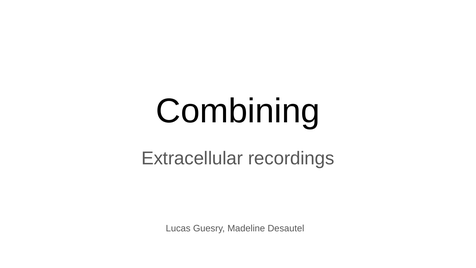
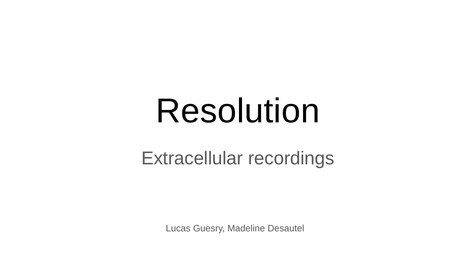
Combining: Combining -> Resolution
